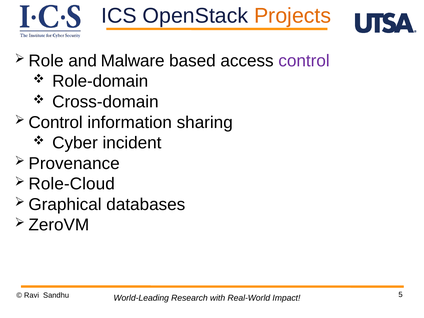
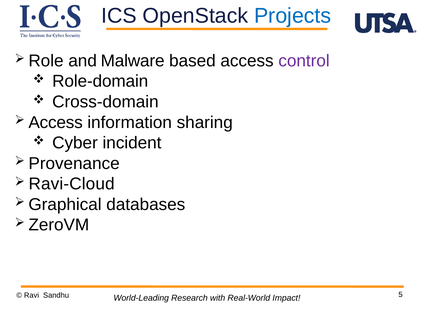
Projects colour: orange -> blue
Control at (56, 122): Control -> Access
Role-Cloud: Role-Cloud -> Ravi-Cloud
